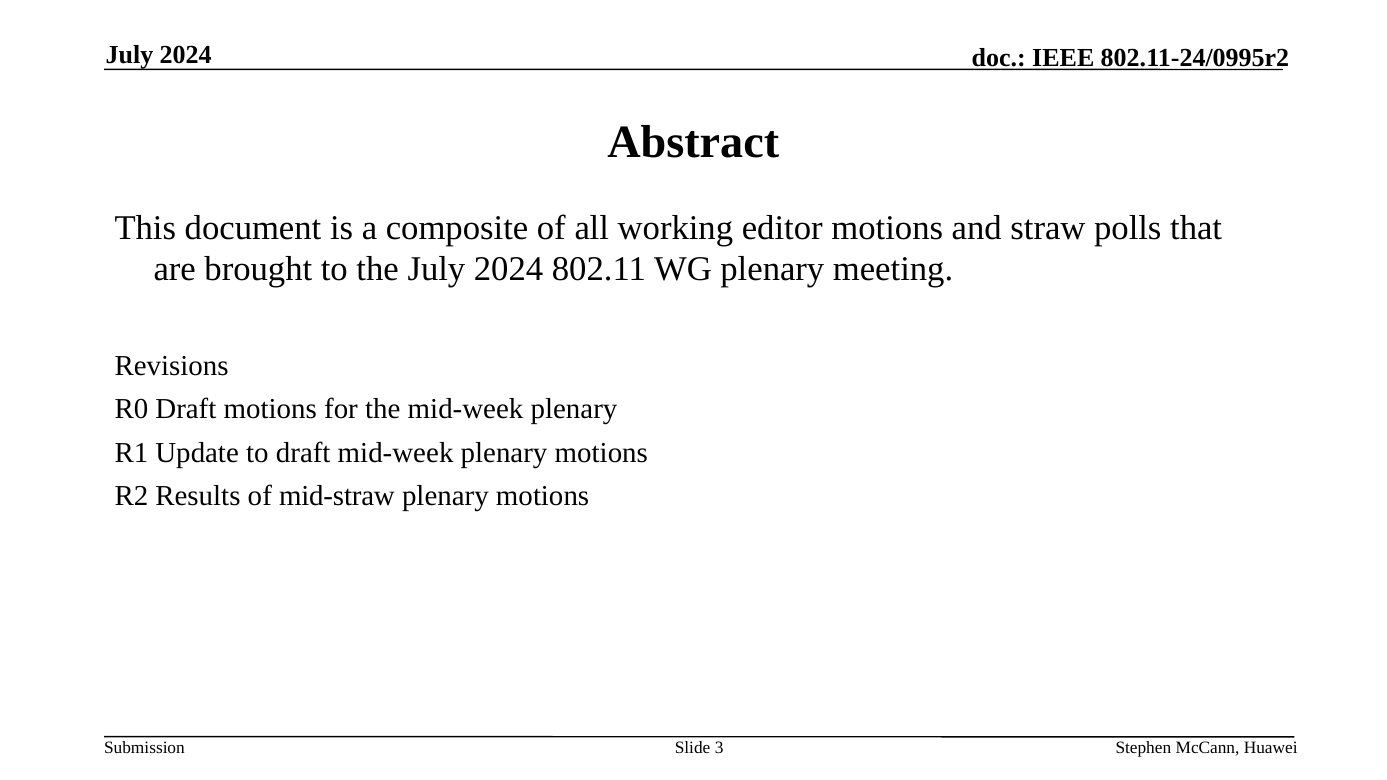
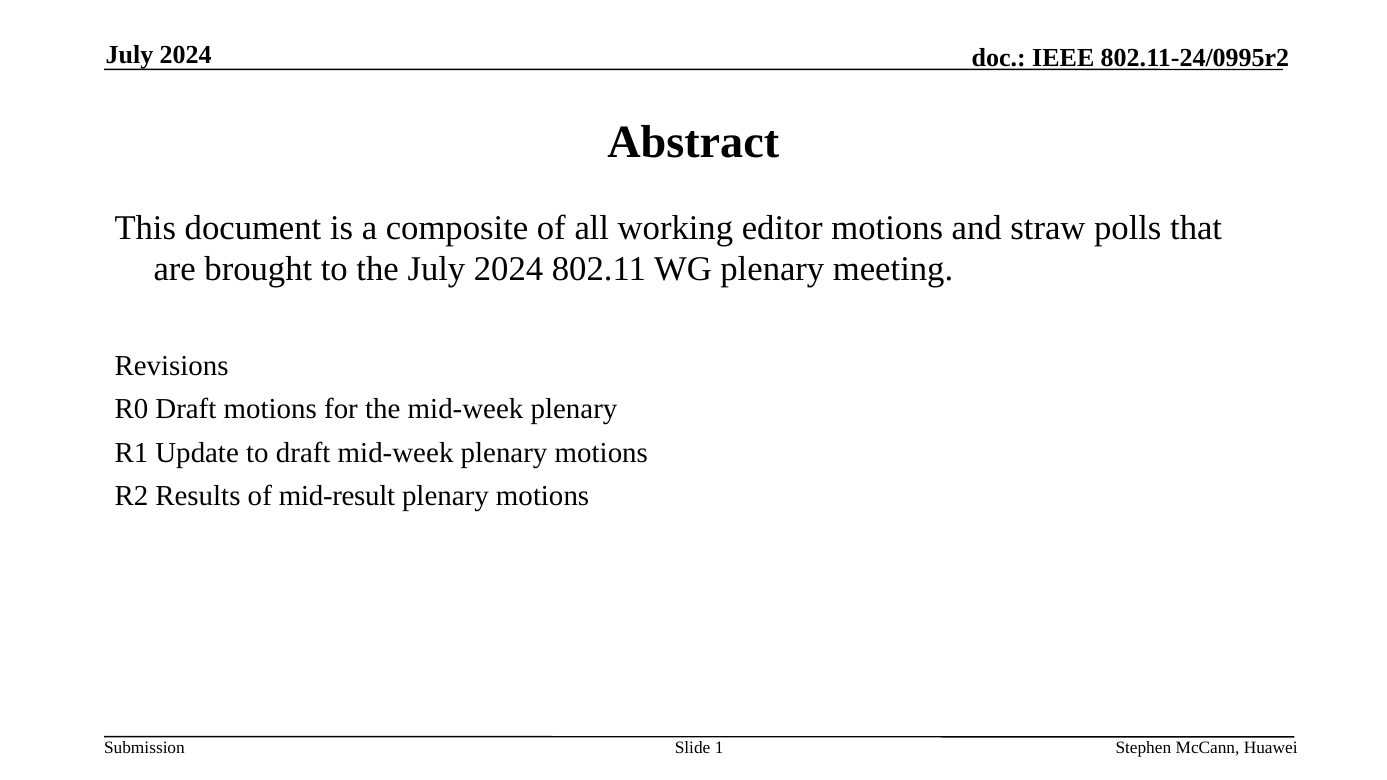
mid-straw: mid-straw -> mid-result
3: 3 -> 1
